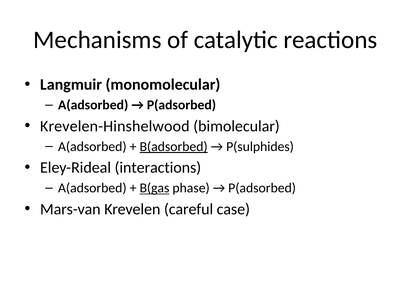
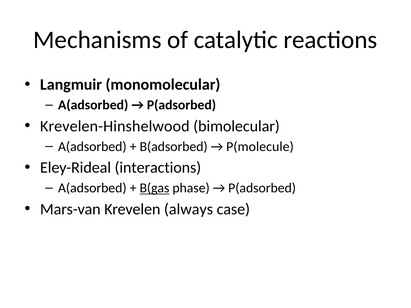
B(adsorbed underline: present -> none
P(sulphides: P(sulphides -> P(molecule
careful: careful -> always
